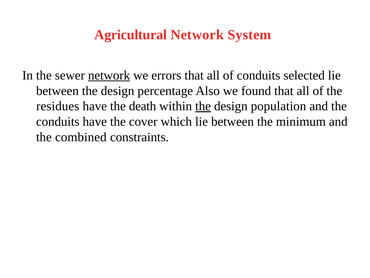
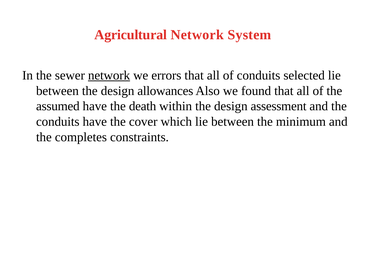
percentage: percentage -> allowances
residues: residues -> assumed
the at (203, 106) underline: present -> none
population: population -> assessment
combined: combined -> completes
